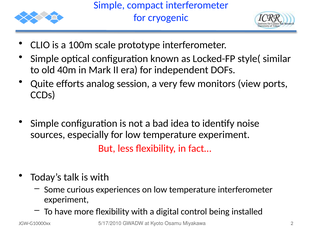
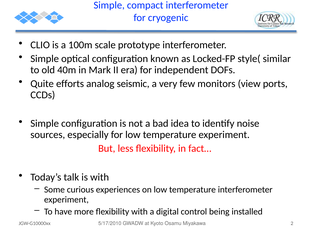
session: session -> seismic
